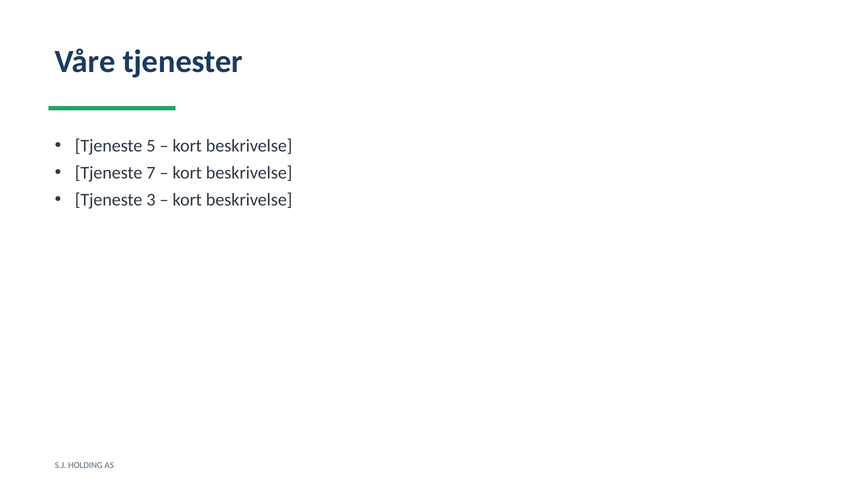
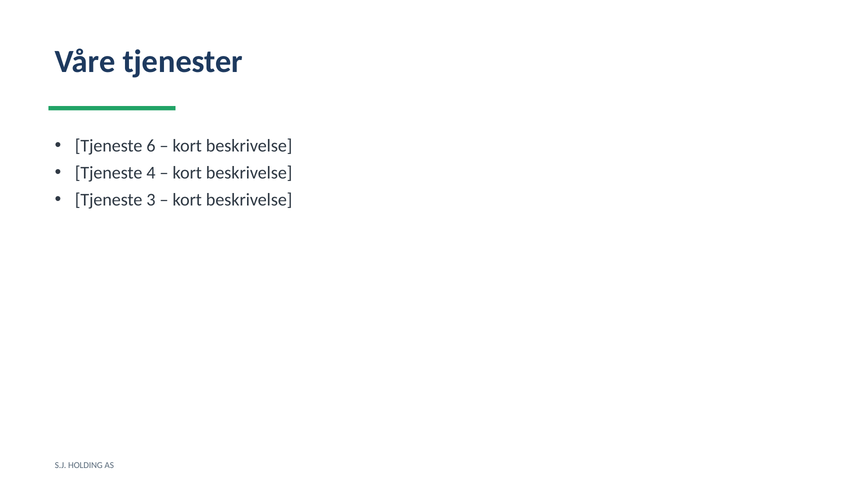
5: 5 -> 6
7: 7 -> 4
